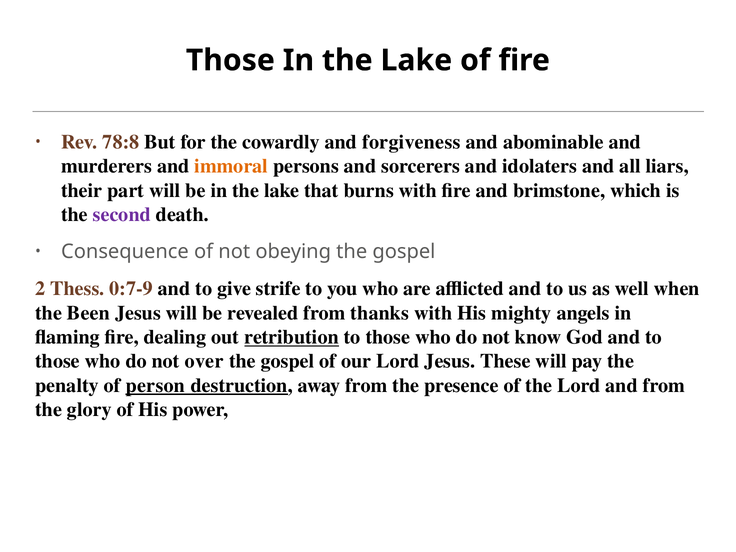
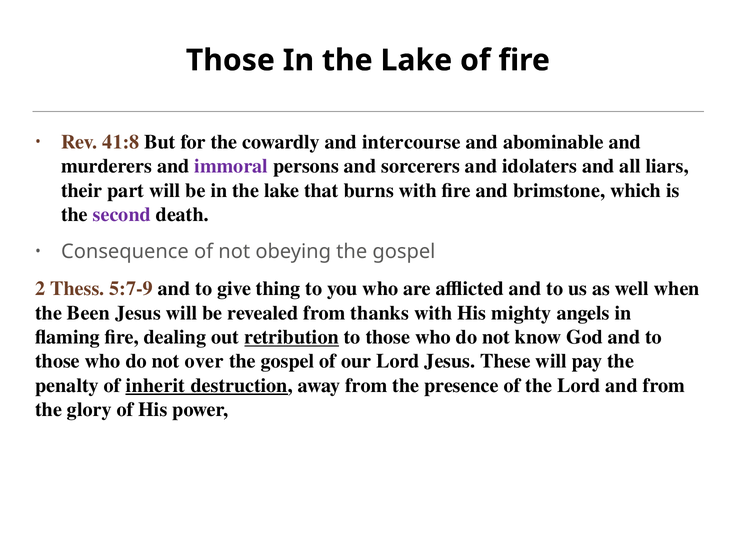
78:8: 78:8 -> 41:8
forgiveness: forgiveness -> intercourse
immoral colour: orange -> purple
0:7-9: 0:7-9 -> 5:7-9
strife: strife -> thing
person: person -> inherit
